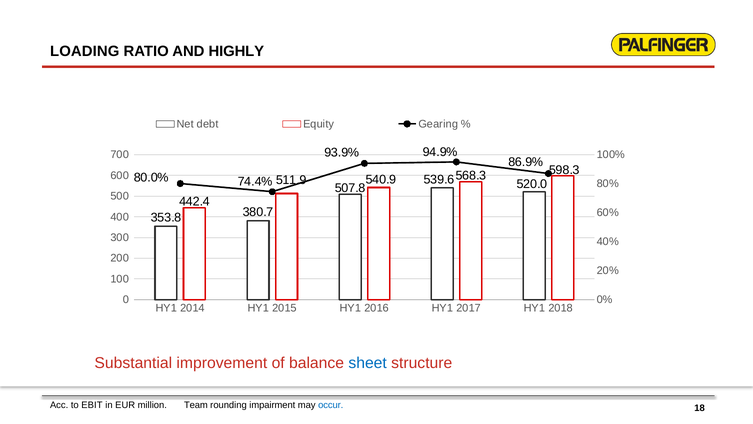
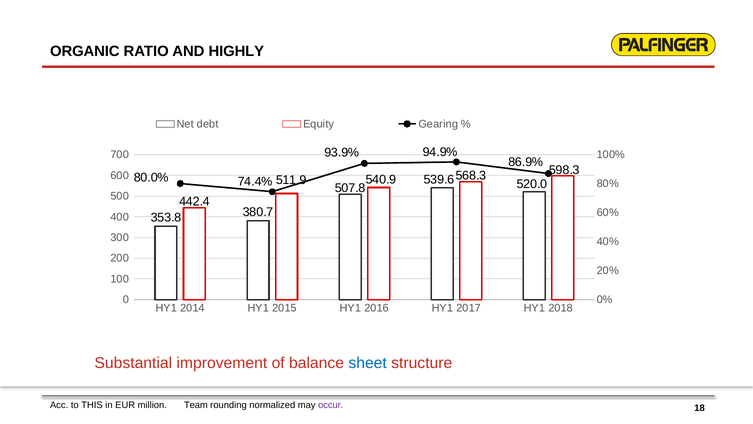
LOADING: LOADING -> ORGANIC
EBIT: EBIT -> THIS
impairment: impairment -> normalized
occur colour: blue -> purple
